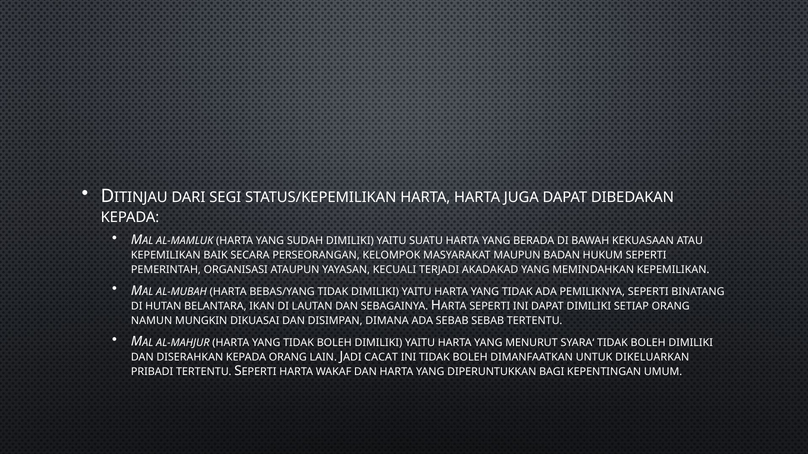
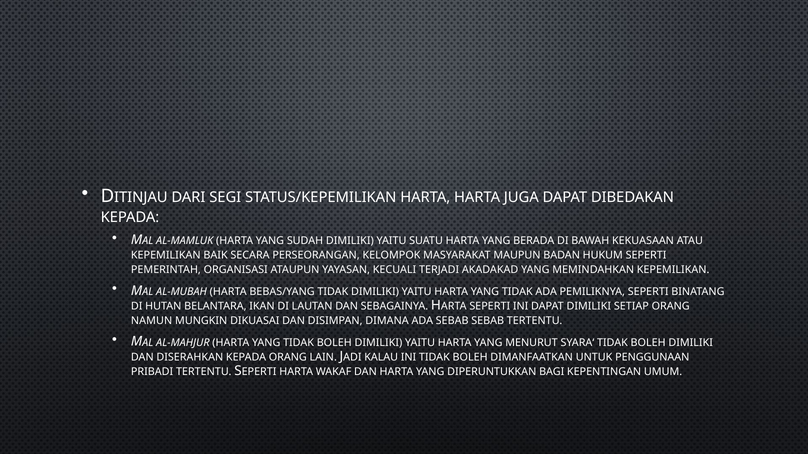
CACAT: CACAT -> KALAU
DIKELUARKAN: DIKELUARKAN -> PENGGUNAAN
